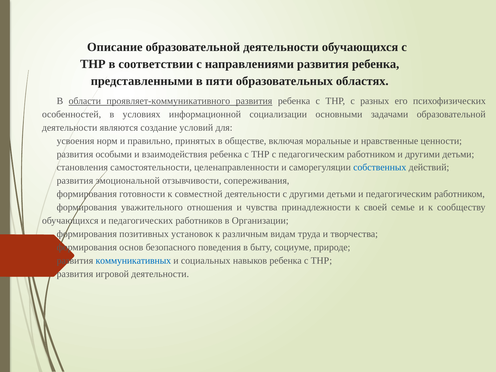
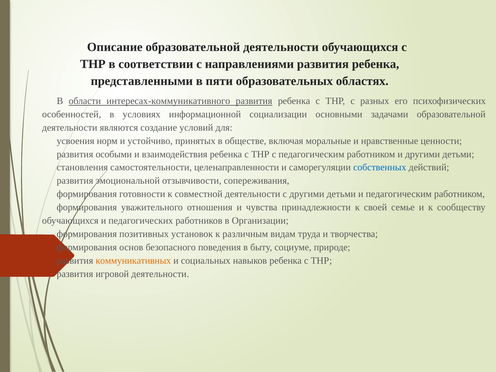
проявляет-коммуникативного: проявляет-коммуникативного -> интересах-коммуникативного
правильно: правильно -> устойчиво
коммуникативных colour: blue -> orange
